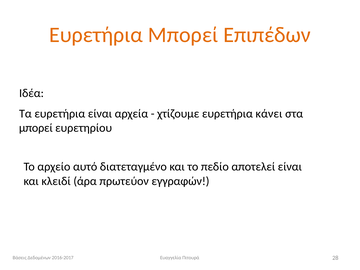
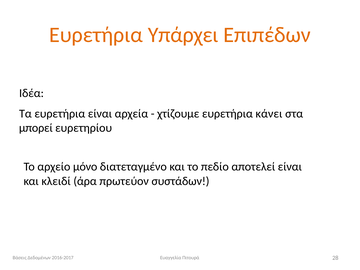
Ευρετήρια Μπορεί: Μπορεί -> Υπάρχει
αυτό: αυτό -> μόνο
εγγραφών: εγγραφών -> συστάδων
